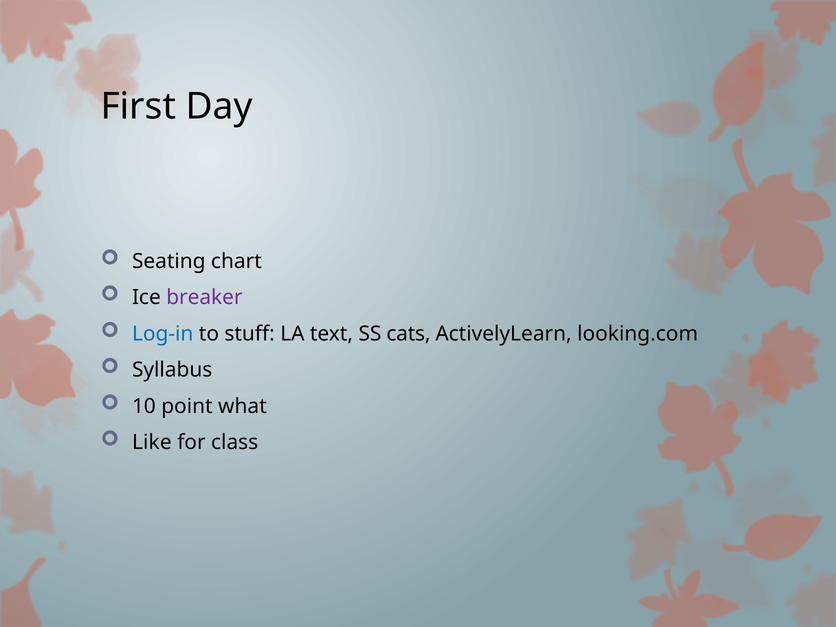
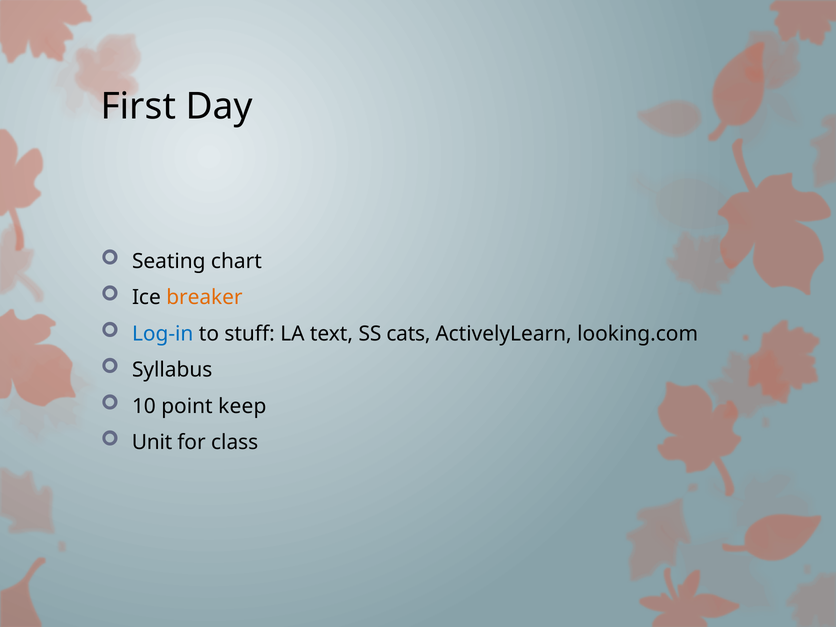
breaker colour: purple -> orange
what: what -> keep
Like: Like -> Unit
